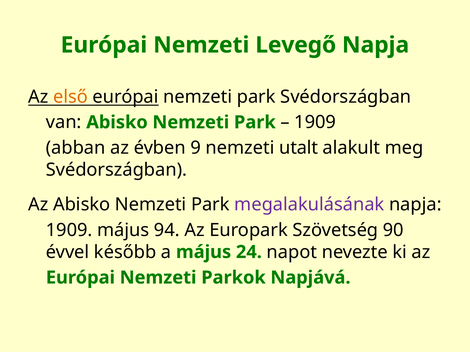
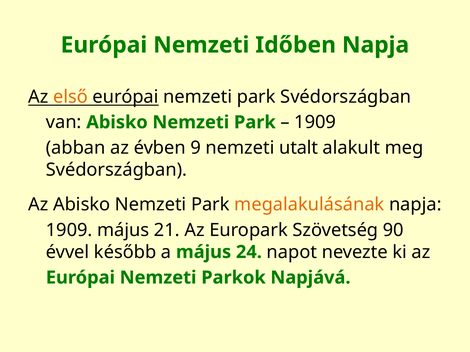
Levegő: Levegő -> Időben
megalakulásának colour: purple -> orange
94: 94 -> 21
